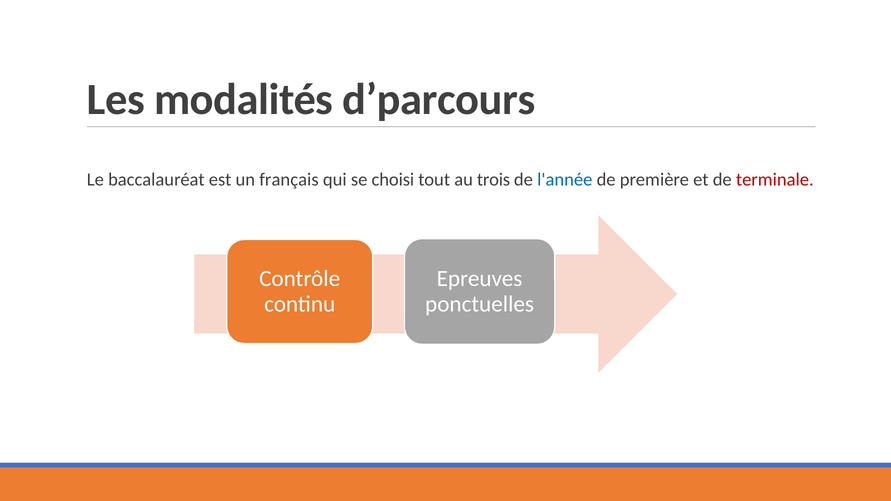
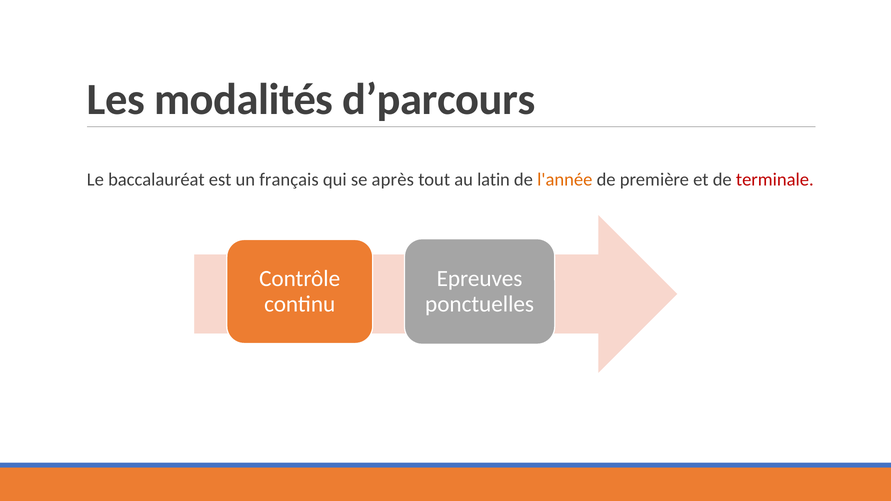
choisi: choisi -> après
trois: trois -> latin
l'année colour: blue -> orange
